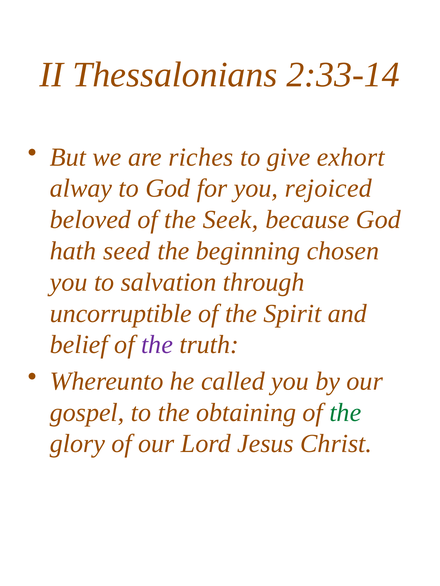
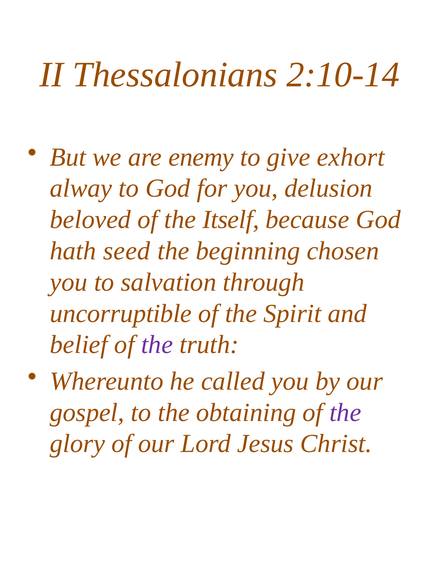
2:33-14: 2:33-14 -> 2:10-14
riches: riches -> enemy
rejoiced: rejoiced -> delusion
Seek: Seek -> Itself
the at (345, 413) colour: green -> purple
